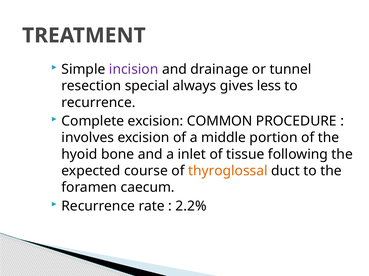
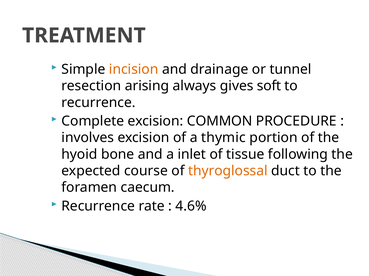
incision colour: purple -> orange
special: special -> arising
less: less -> soft
middle: middle -> thymic
2.2%: 2.2% -> 4.6%
